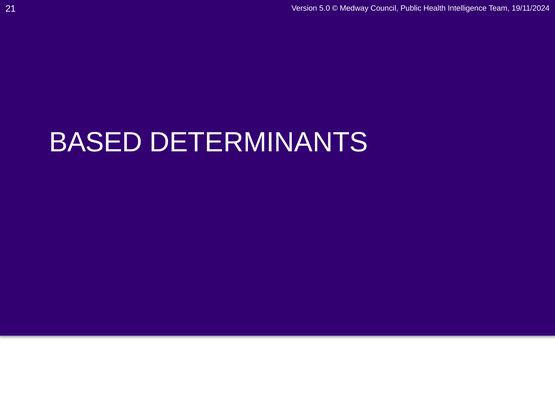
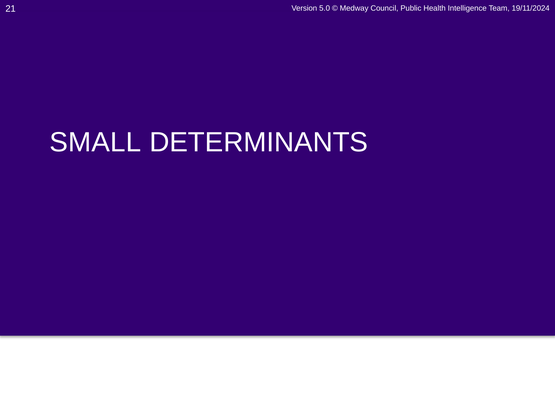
BASED: BASED -> SMALL
